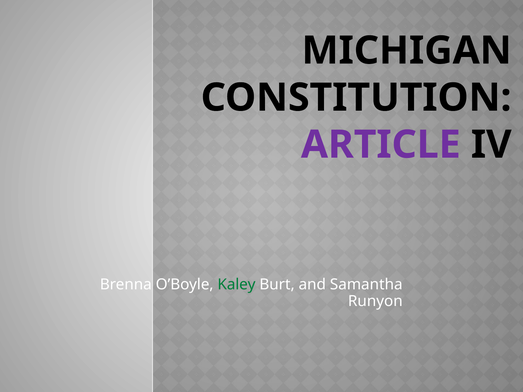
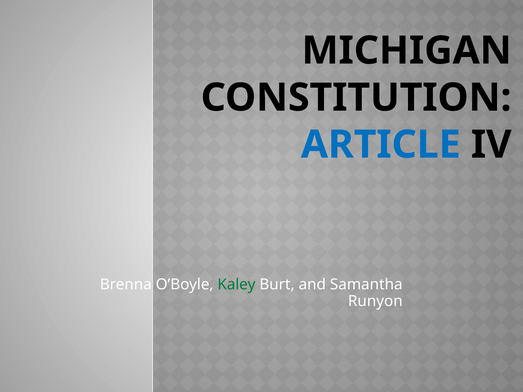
ARTICLE colour: purple -> blue
